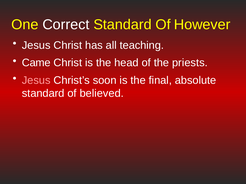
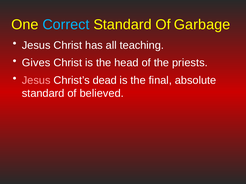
Correct colour: white -> light blue
However: However -> Garbage
Came: Came -> Gives
soon: soon -> dead
